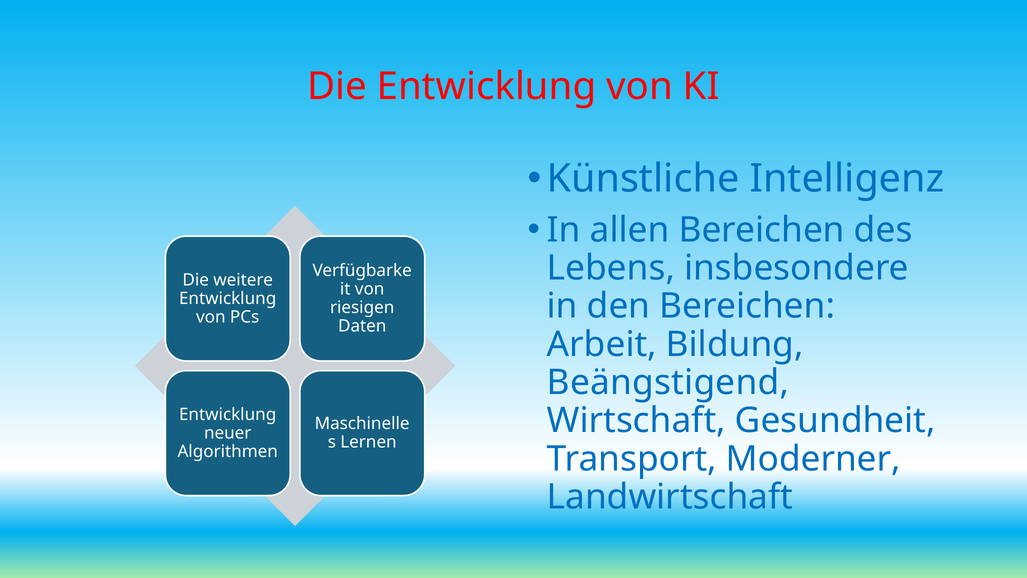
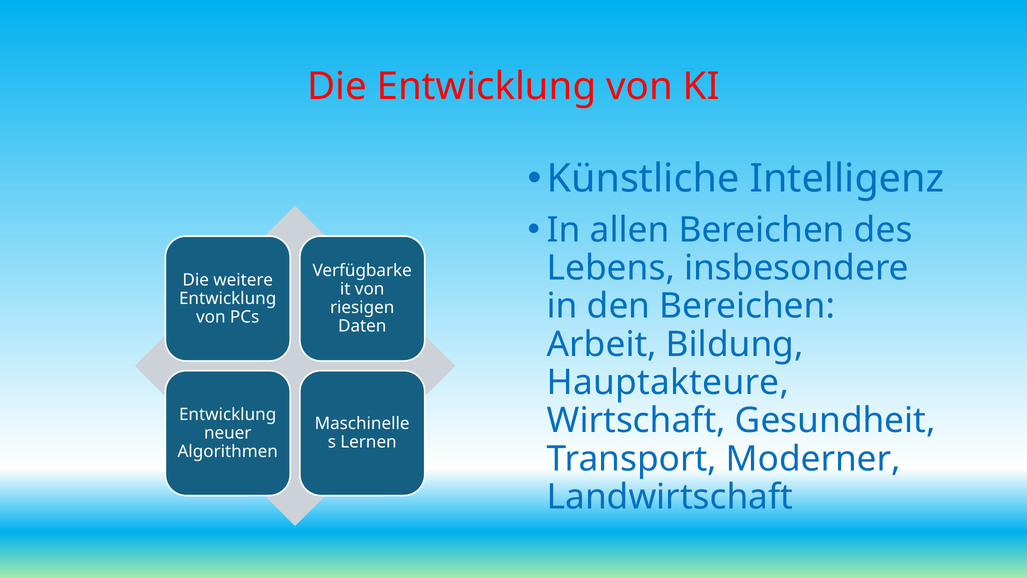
Beängstigend: Beängstigend -> Hauptakteure
